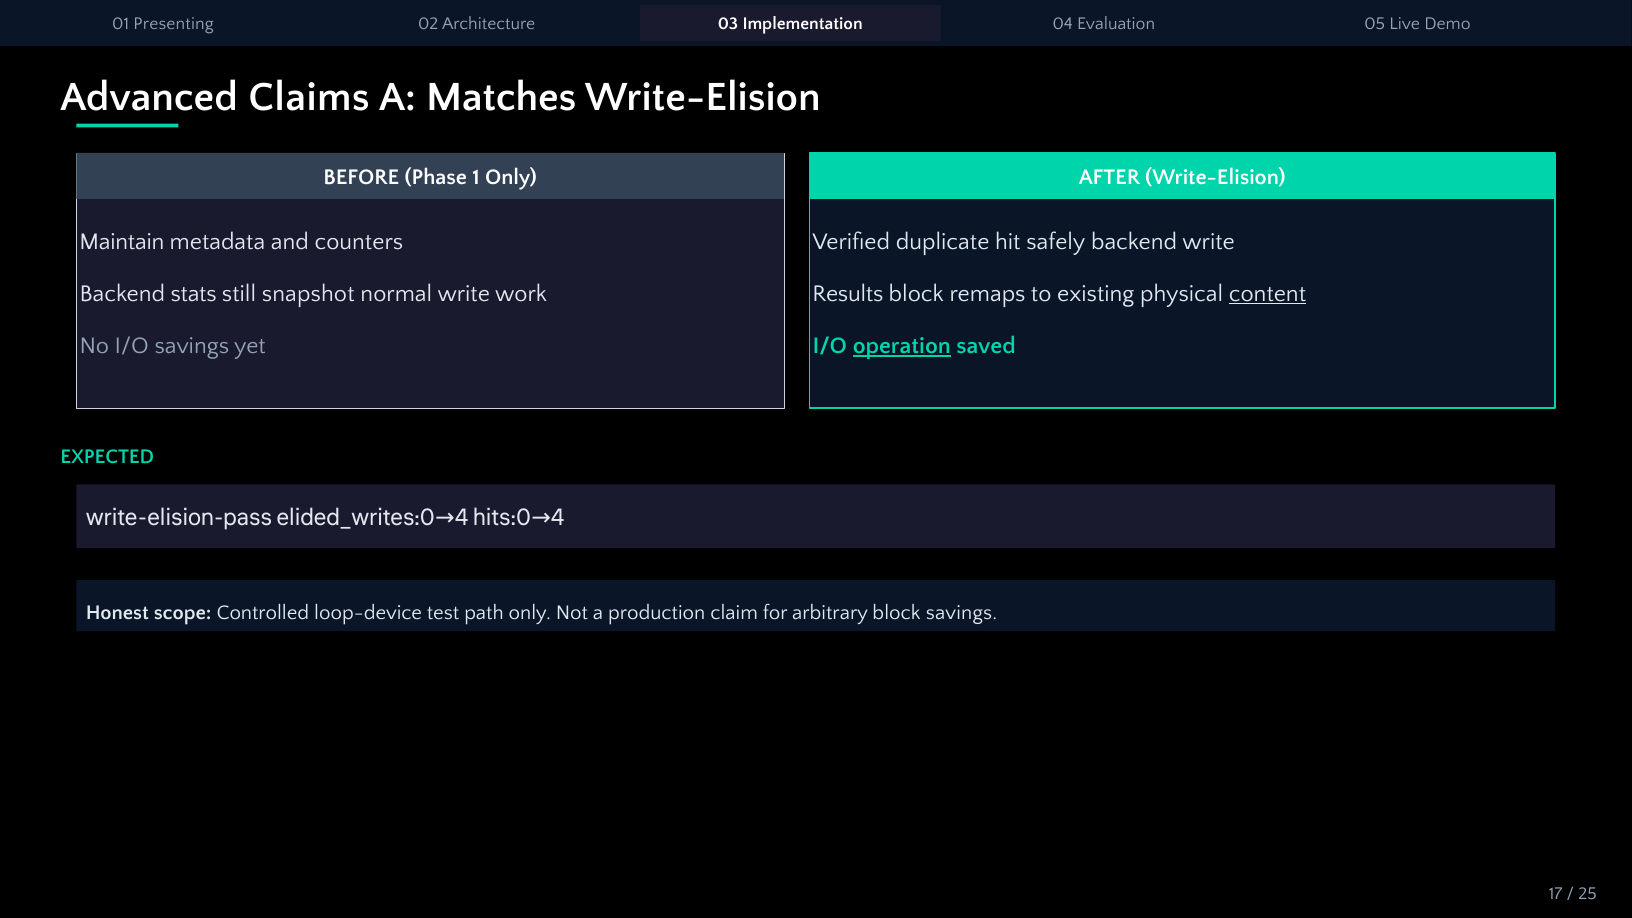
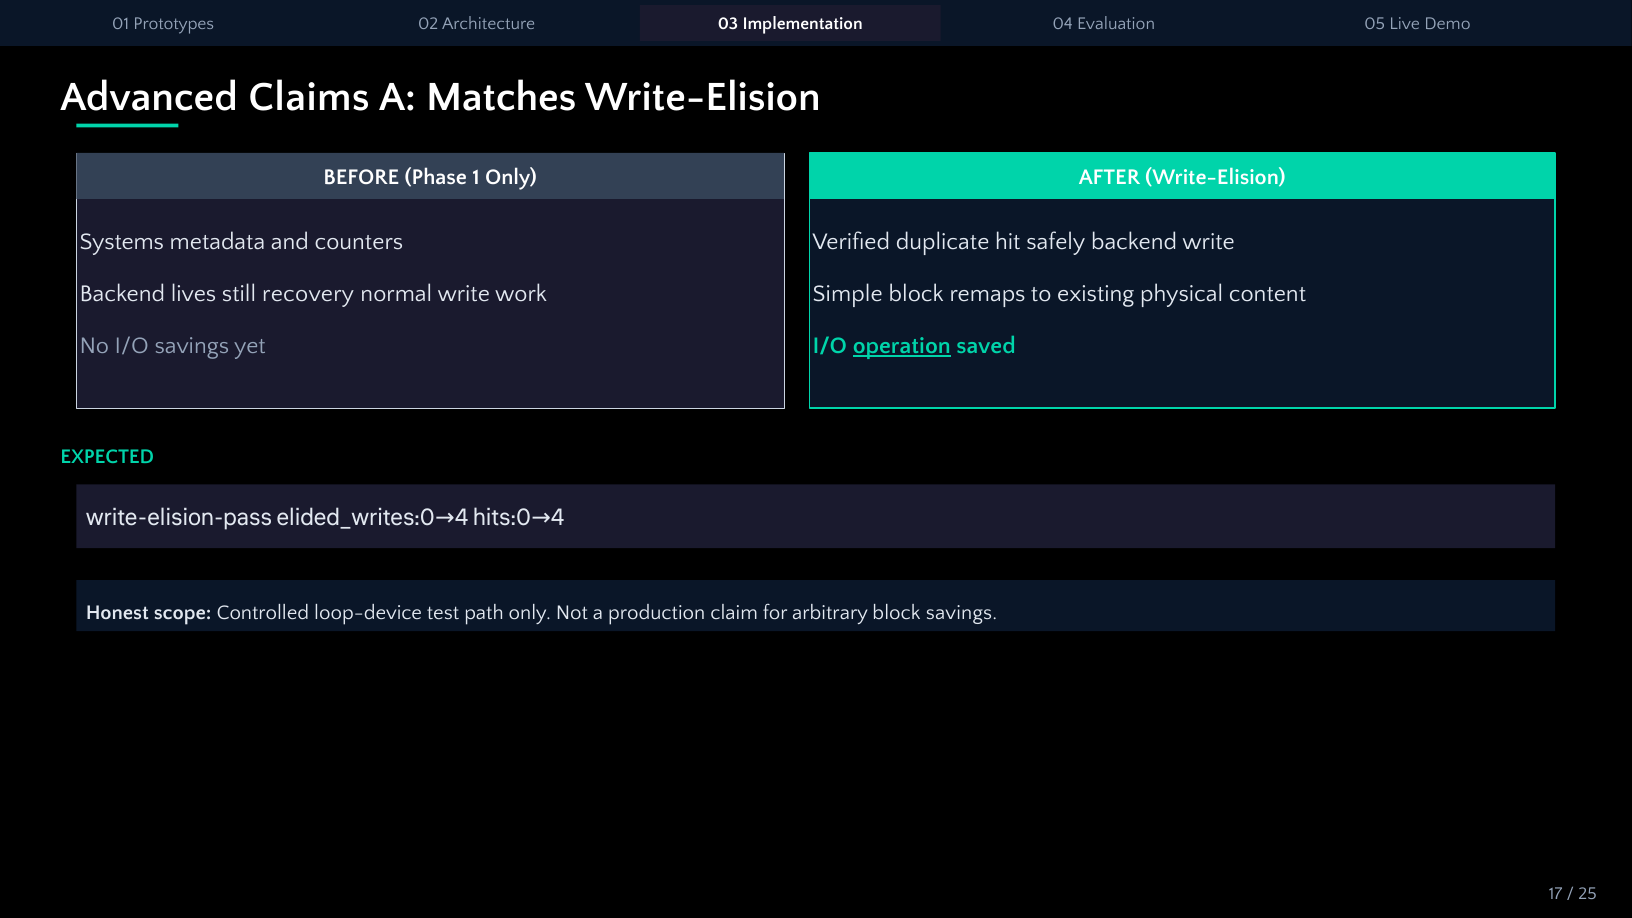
Presenting: Presenting -> Prototypes
Maintain: Maintain -> Systems
stats: stats -> lives
snapshot: snapshot -> recovery
Results: Results -> Simple
content underline: present -> none
